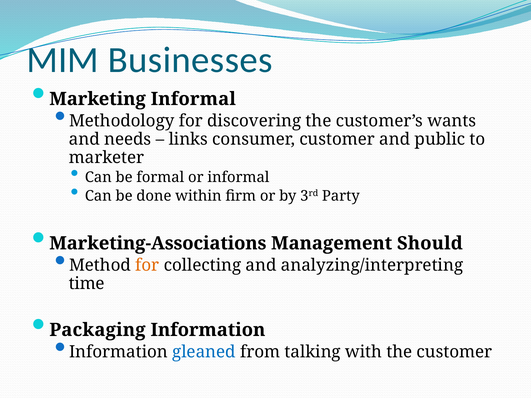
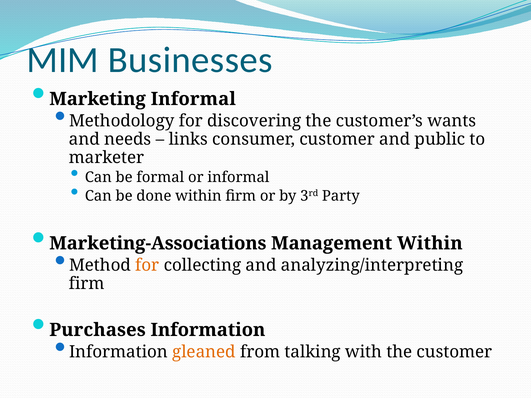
Management Should: Should -> Within
time at (87, 284): time -> firm
Packaging: Packaging -> Purchases
gleaned colour: blue -> orange
